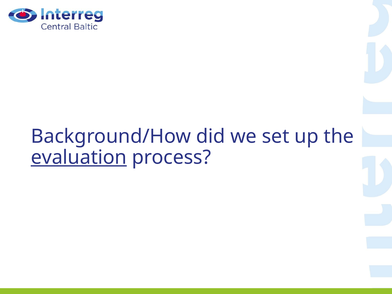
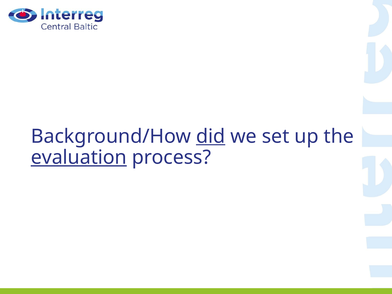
did underline: none -> present
